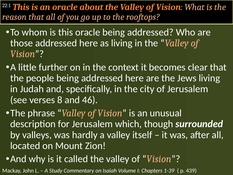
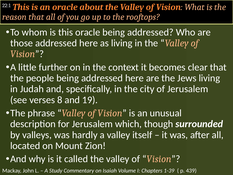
46: 46 -> 19
